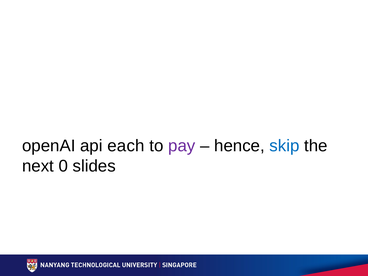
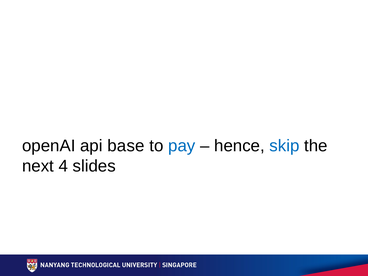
each: each -> base
pay colour: purple -> blue
0: 0 -> 4
